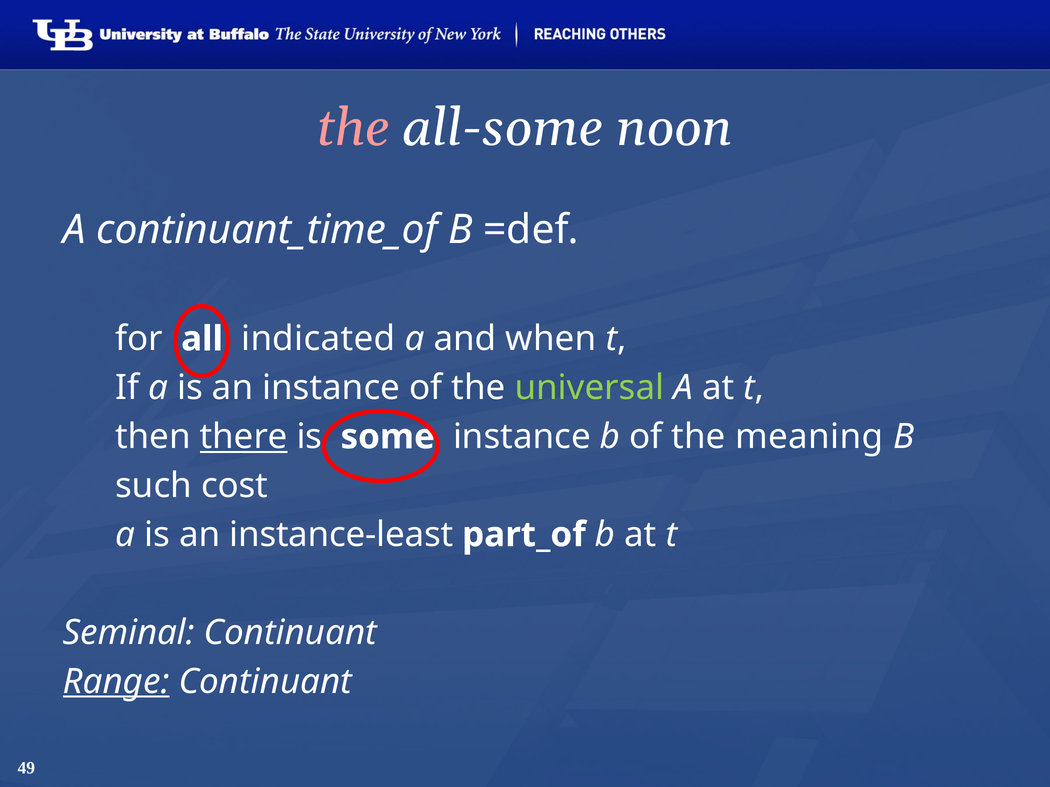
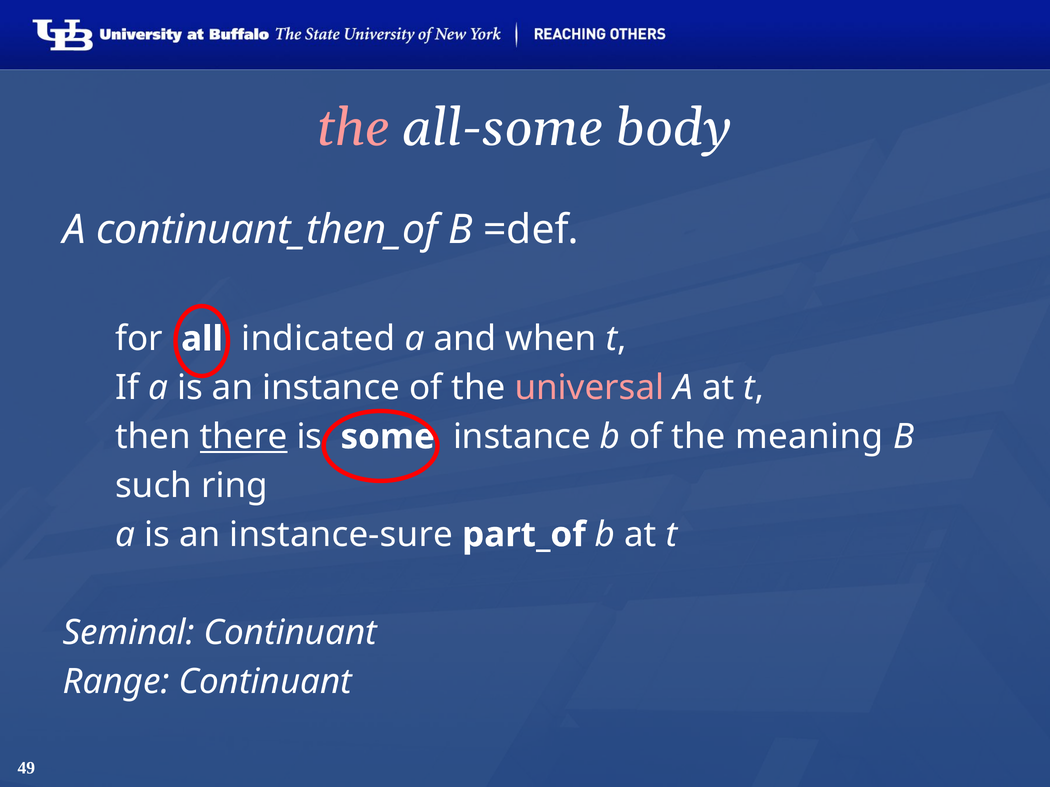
noon: noon -> body
continuant_time_of: continuant_time_of -> continuant_then_of
universal colour: light green -> pink
cost: cost -> ring
instance-least: instance-least -> instance-sure
Range underline: present -> none
